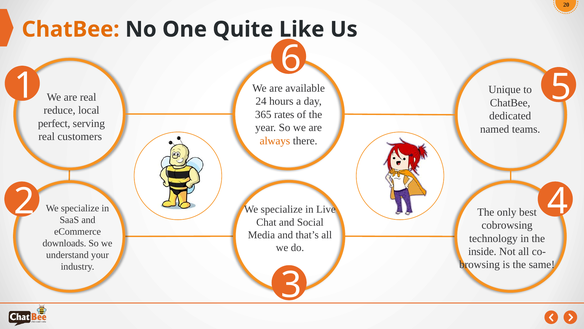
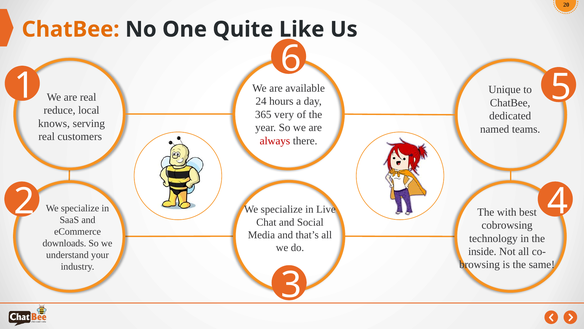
rates: rates -> very
perfect: perfect -> knows
always colour: orange -> red
only: only -> with
